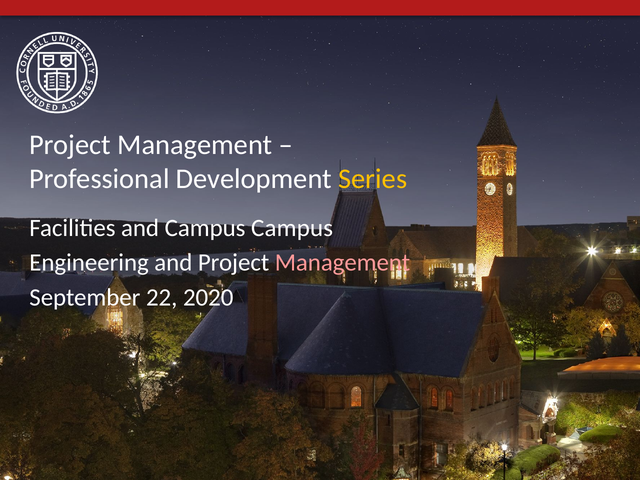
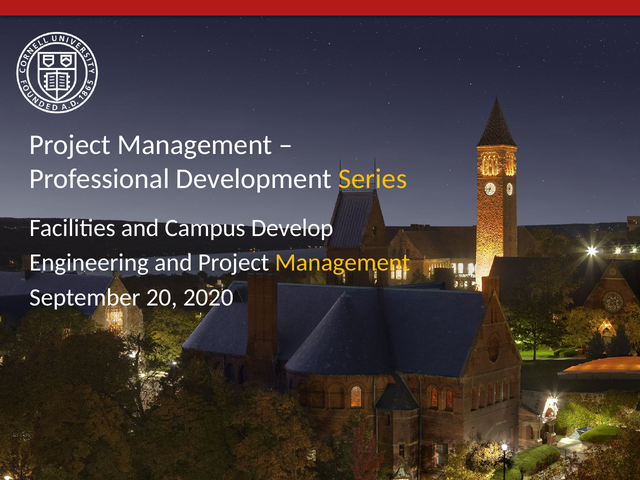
Campus Campus: Campus -> Develop
Management at (342, 263) colour: pink -> yellow
22: 22 -> 20
